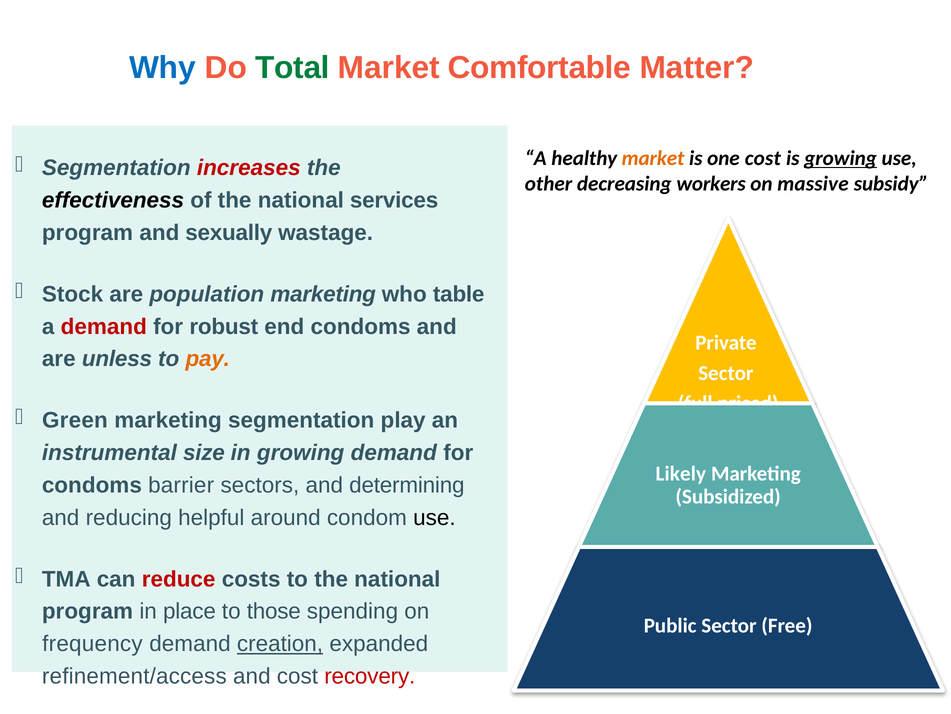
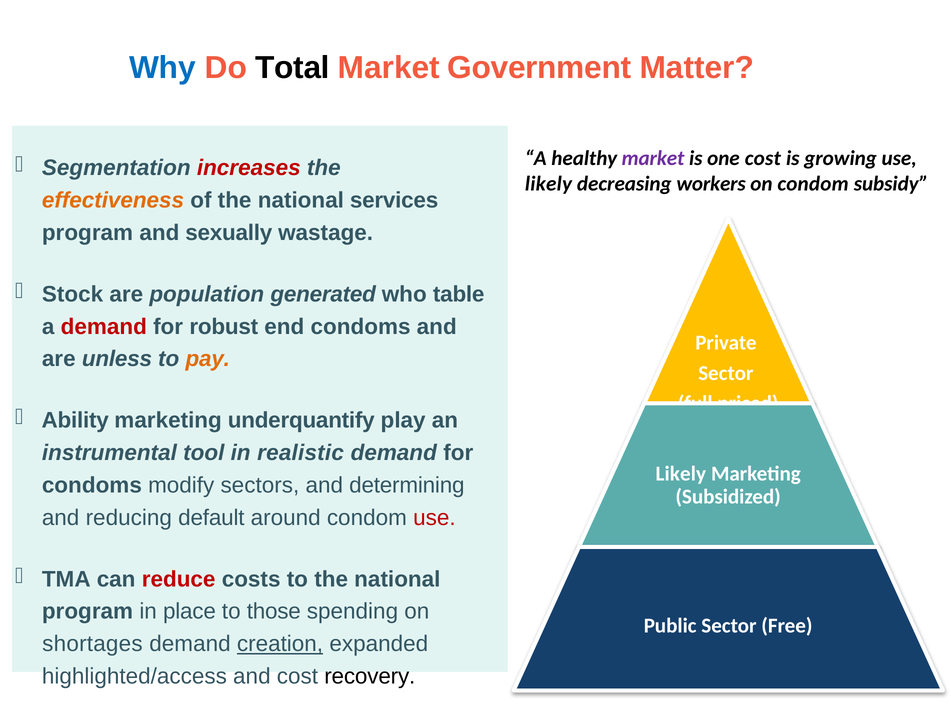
Total colour: green -> black
Comfortable: Comfortable -> Government
market at (653, 158) colour: orange -> purple
growing at (841, 158) underline: present -> none
other at (549, 184): other -> likely
on massive: massive -> condom
effectiveness colour: black -> orange
population marketing: marketing -> generated
Green: Green -> Ability
marketing segmentation: segmentation -> underquantify
size: size -> tool
in growing: growing -> realistic
barrier: barrier -> modify
helpful: helpful -> default
use at (434, 517) colour: black -> red
frequency: frequency -> shortages
refinement/access: refinement/access -> highlighted/access
recovery colour: red -> black
